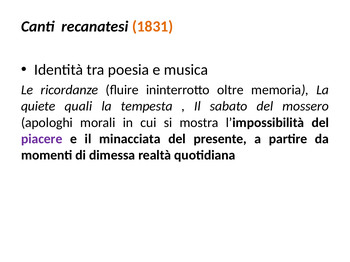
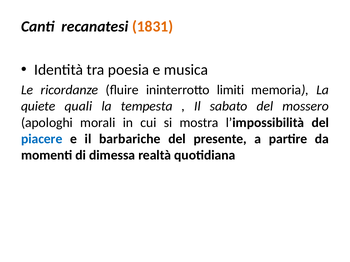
oltre: oltre -> limiti
piacere colour: purple -> blue
minacciata: minacciata -> barbariche
